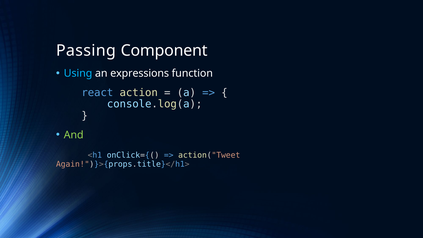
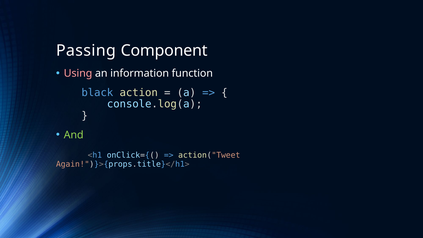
Using colour: light blue -> pink
expressions: expressions -> information
react: react -> black
